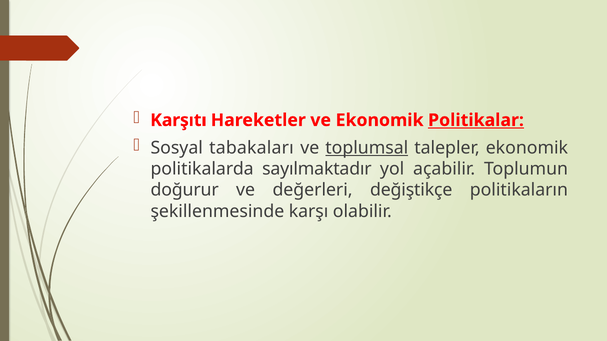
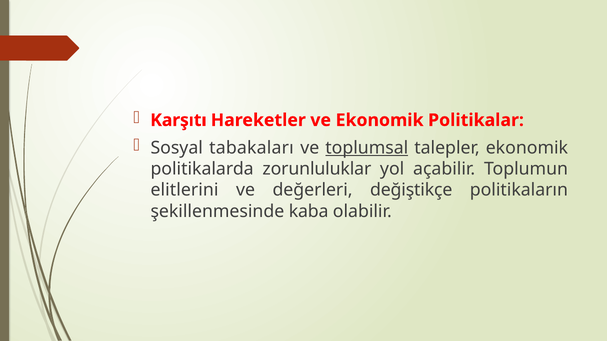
Politikalar underline: present -> none
sayılmaktadır: sayılmaktadır -> zorunluluklar
doğurur: doğurur -> elitlerini
karşı: karşı -> kaba
